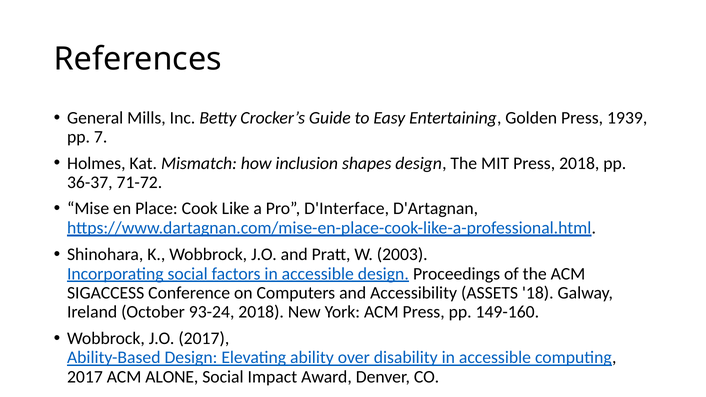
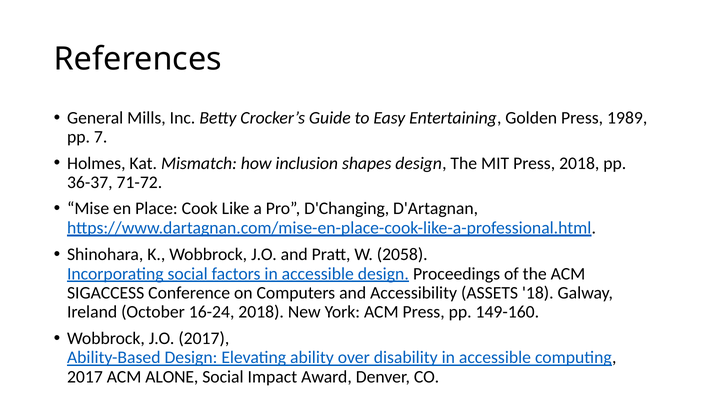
1939: 1939 -> 1989
D'Interface: D'Interface -> D'Changing
2003: 2003 -> 2058
93-24: 93-24 -> 16-24
